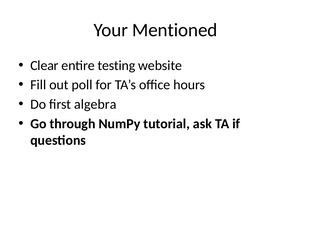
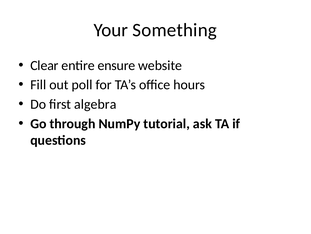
Mentioned: Mentioned -> Something
testing: testing -> ensure
